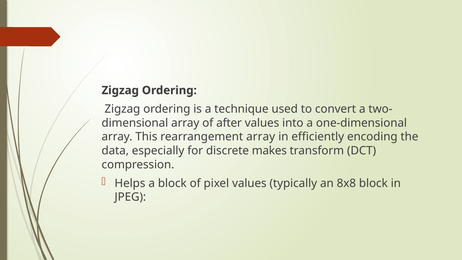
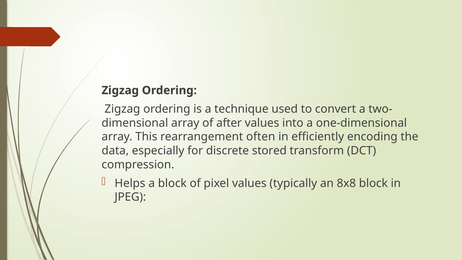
rearrangement array: array -> often
makes: makes -> stored
